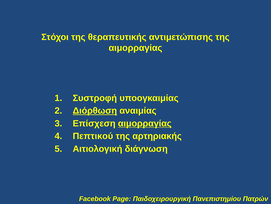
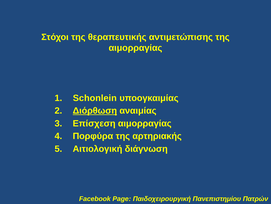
Συστροφή: Συστροφή -> Schonlein
αιμορραγίας at (145, 123) underline: present -> none
Πεπτικού: Πεπτικού -> Πορφύρα
